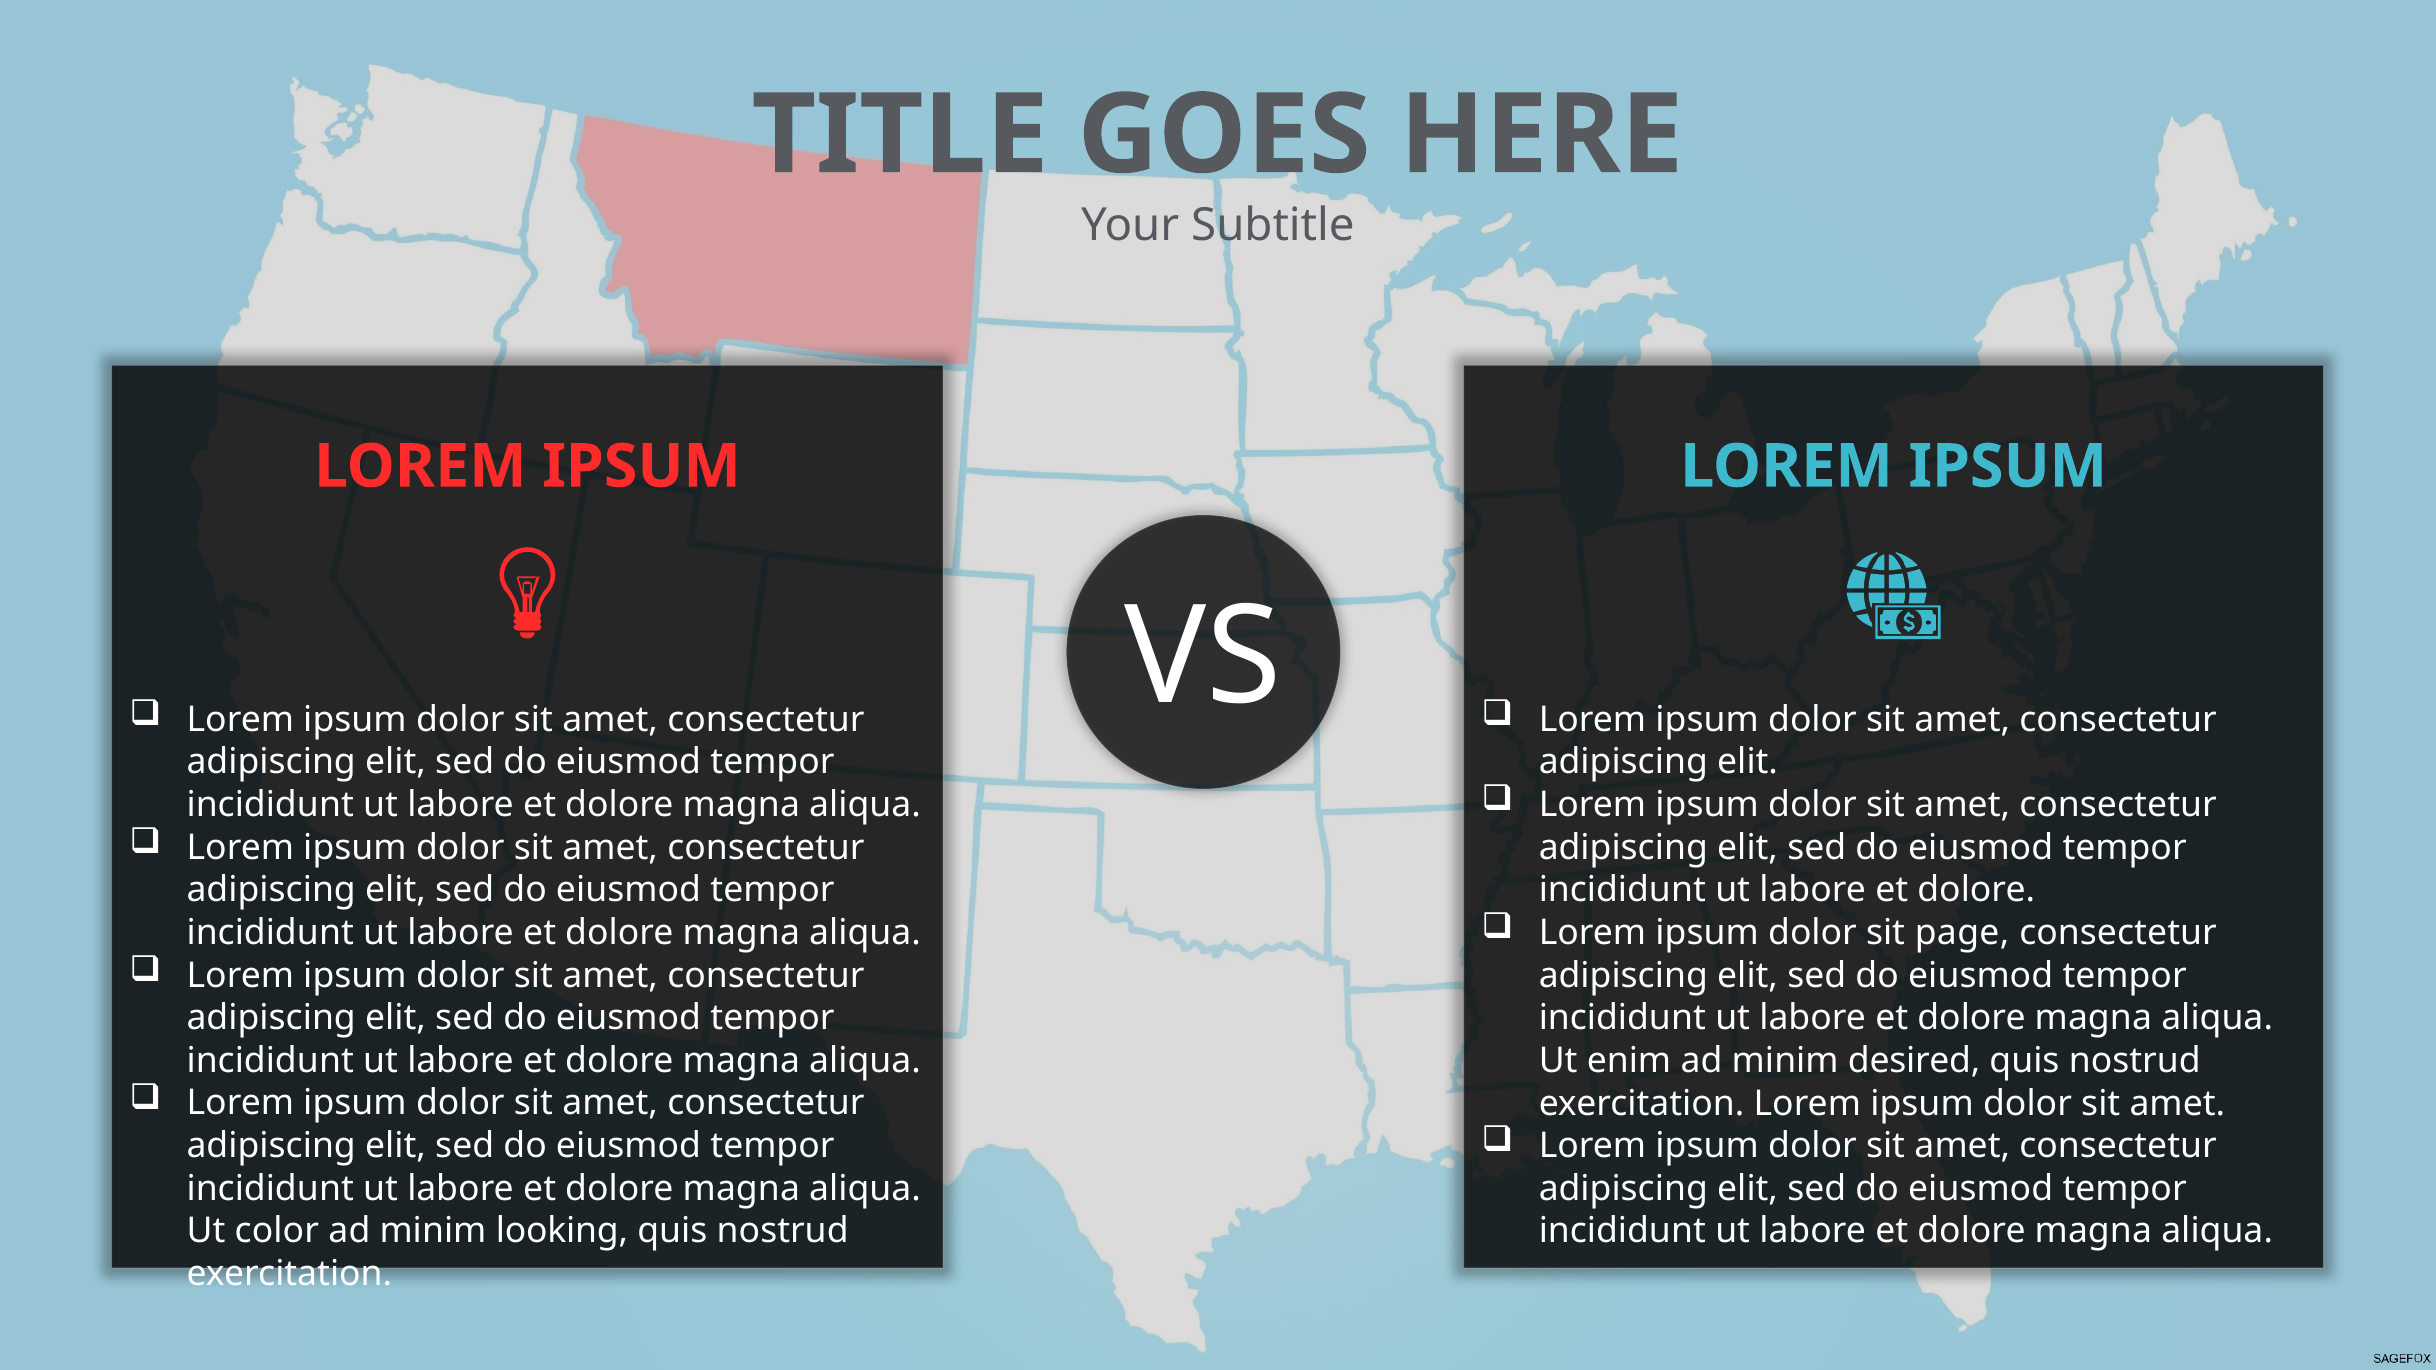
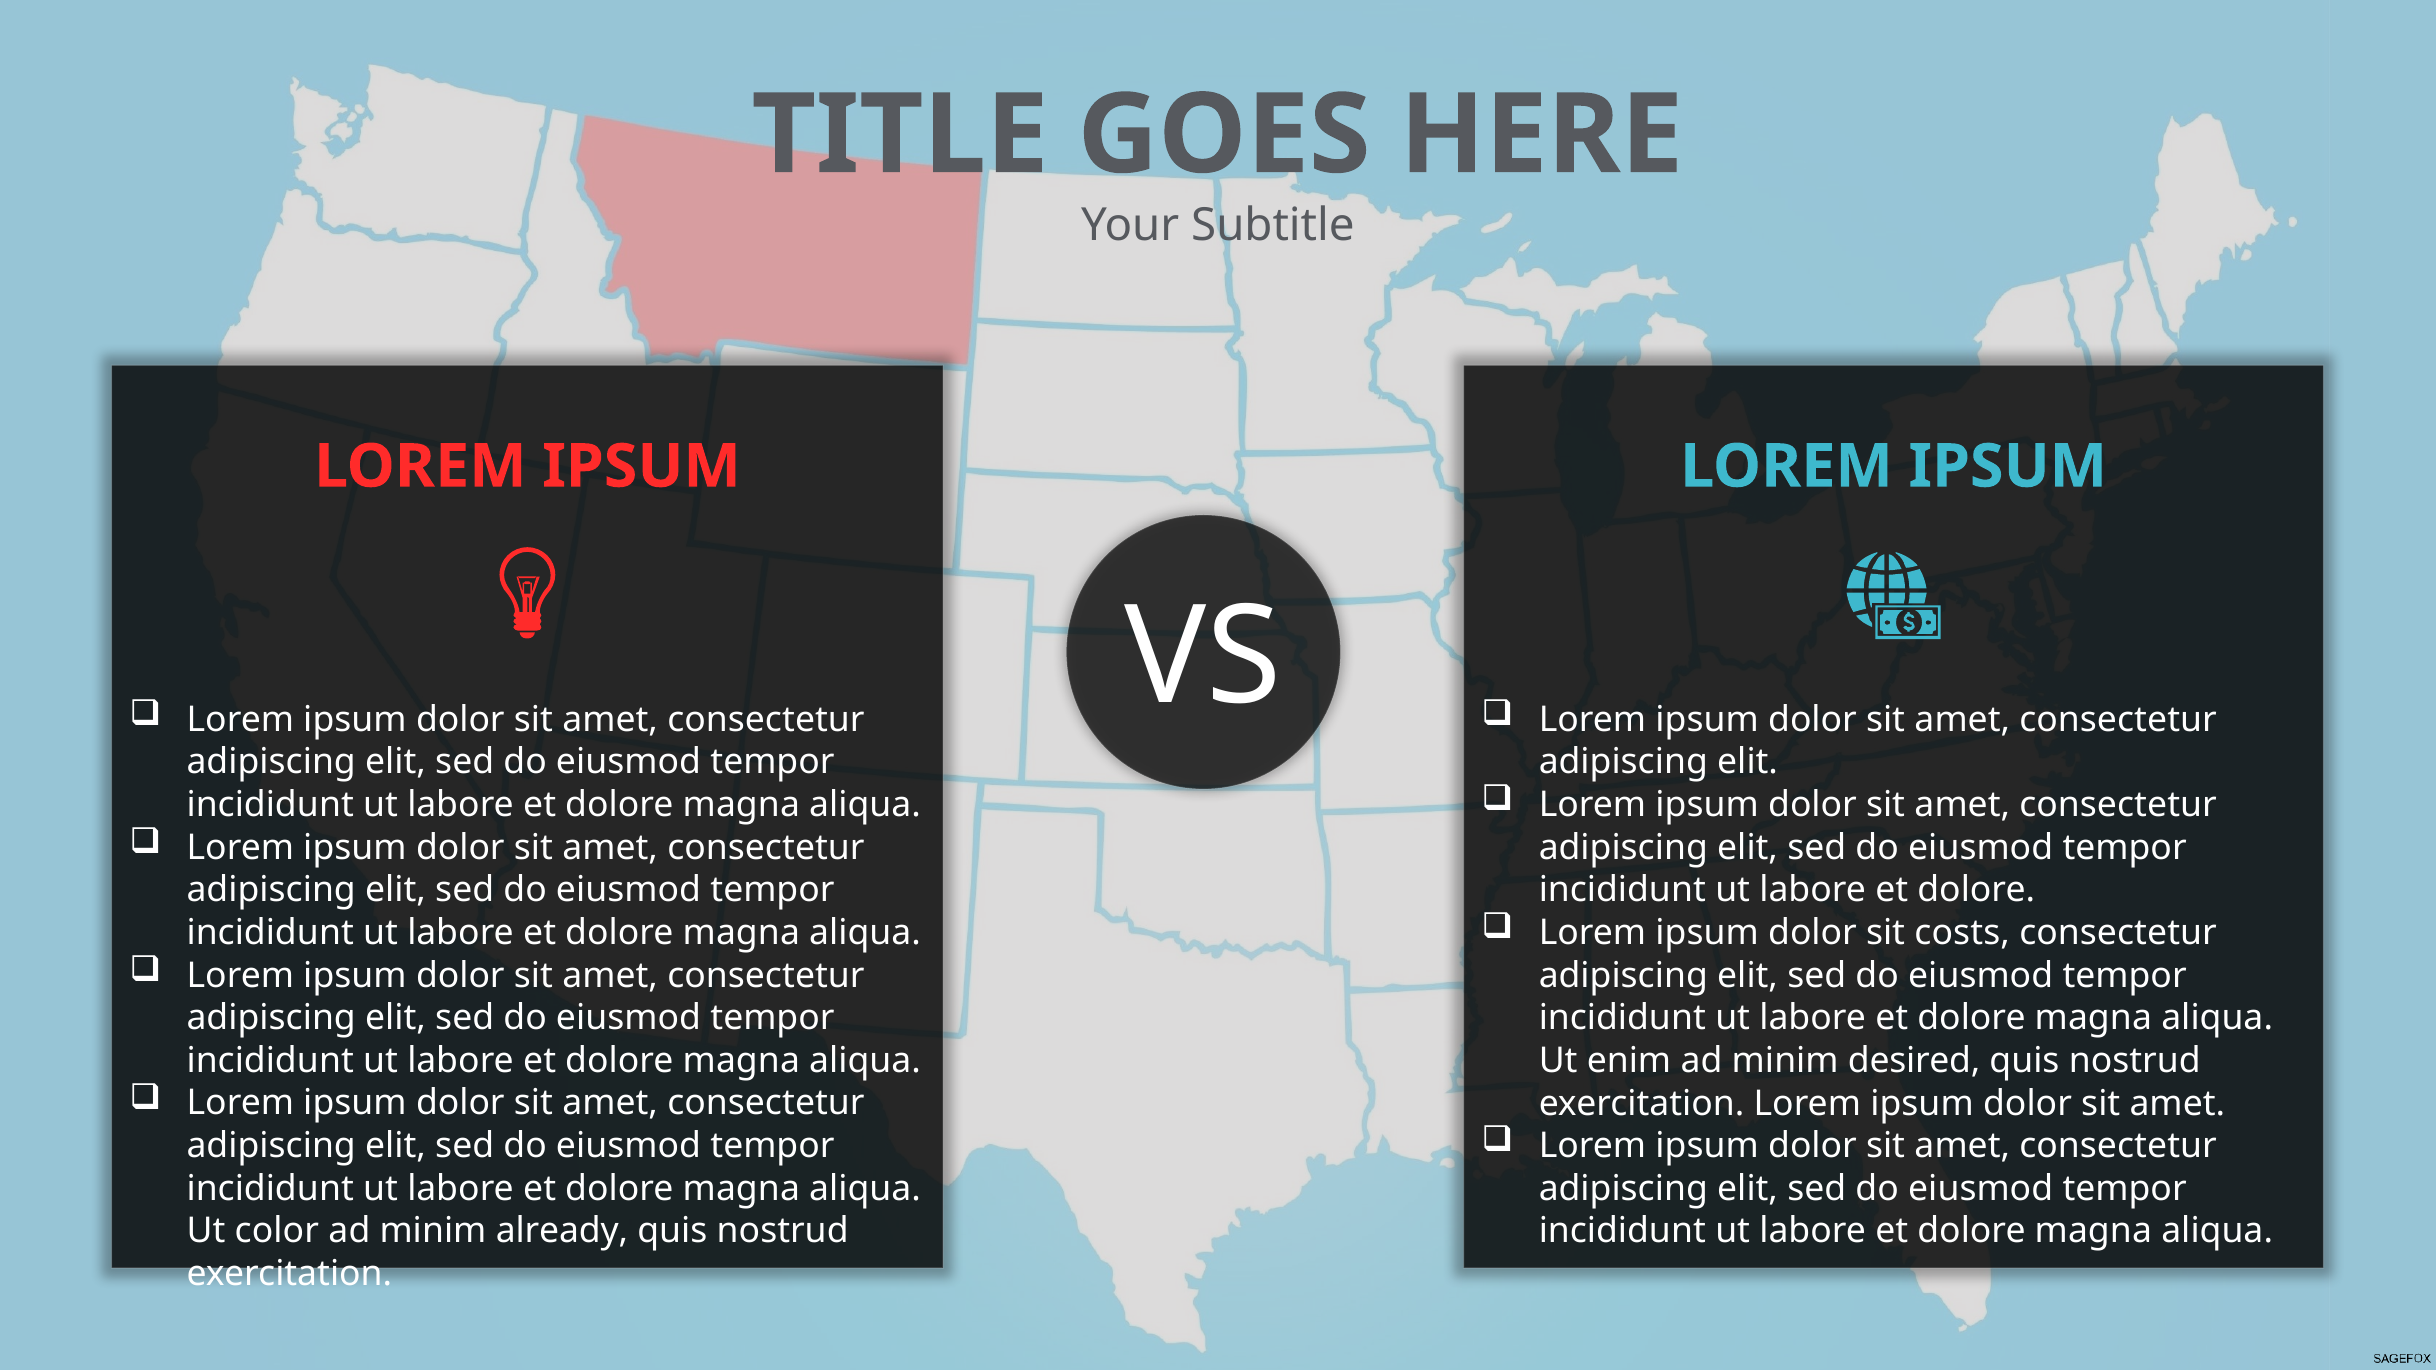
page: page -> costs
looking: looking -> already
